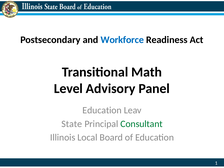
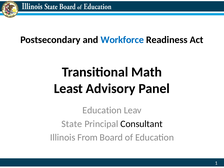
Level: Level -> Least
Consultant colour: green -> black
Local: Local -> From
